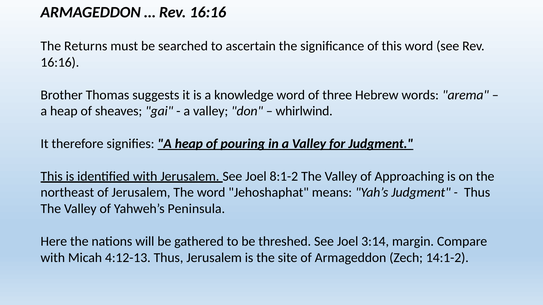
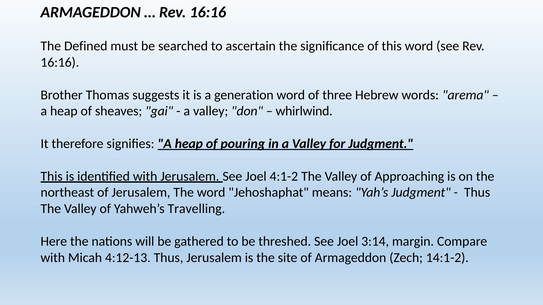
Returns: Returns -> Defined
knowledge: knowledge -> generation
8:1-2: 8:1-2 -> 4:1-2
Peninsula: Peninsula -> Travelling
